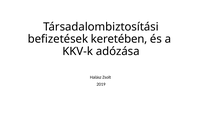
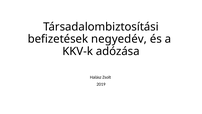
keretében: keretében -> negyedév
